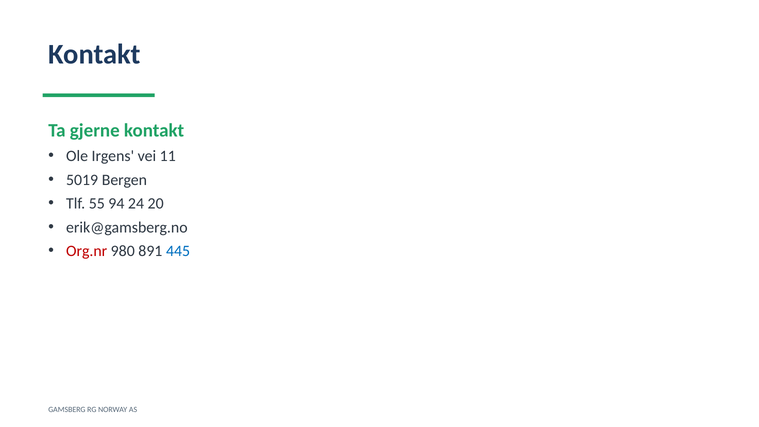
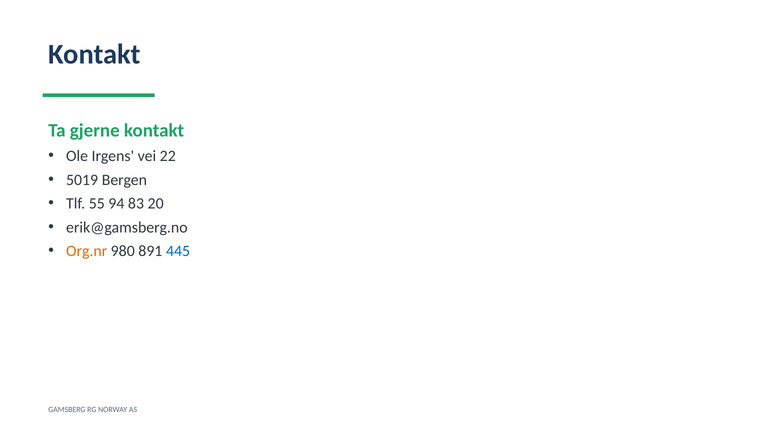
11: 11 -> 22
24: 24 -> 83
Org.nr colour: red -> orange
